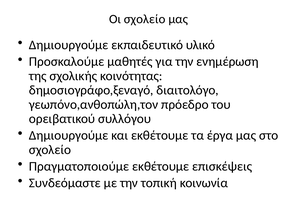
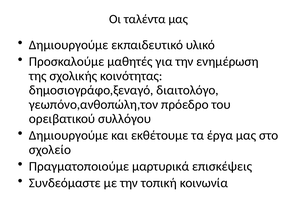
Οι σχολείο: σχολείο -> ταλέντα
Πραγματοποιούμε εκθέτουμε: εκθέτουμε -> μαρτυρικά
